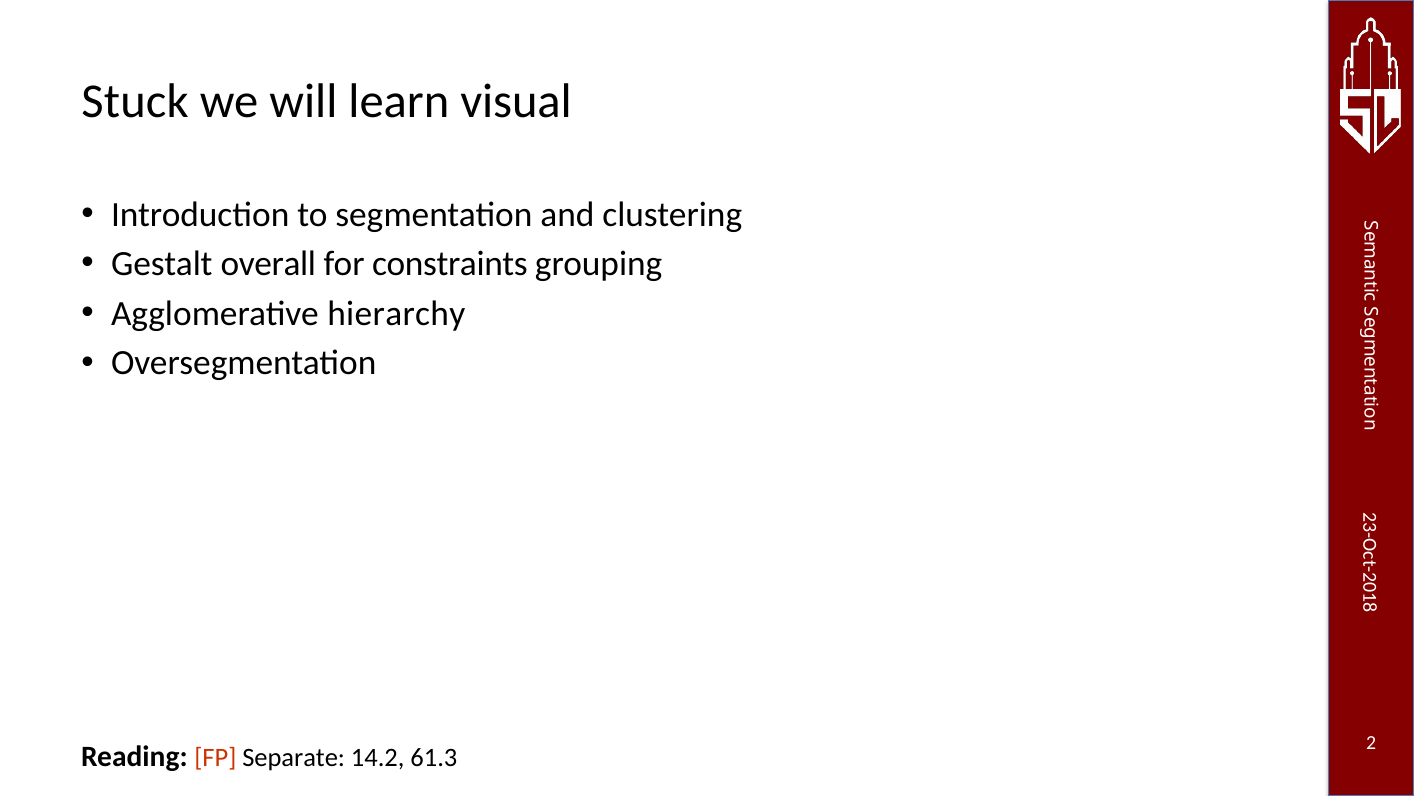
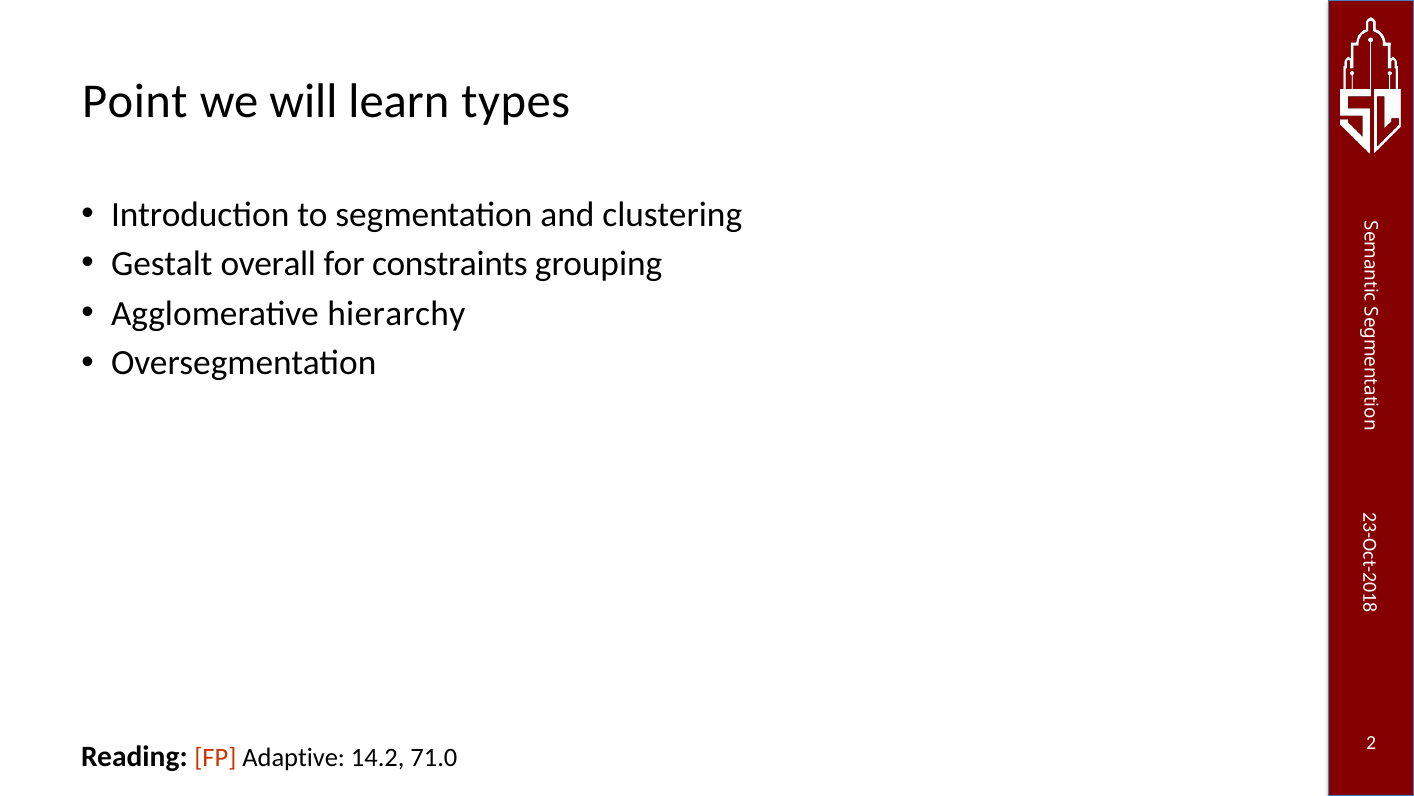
Stuck: Stuck -> Point
visual: visual -> types
Separate: Separate -> Adaptive
61.3: 61.3 -> 71.0
